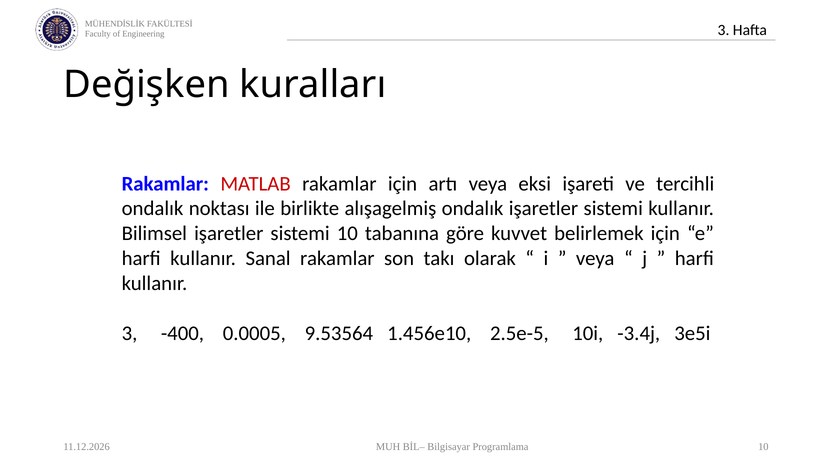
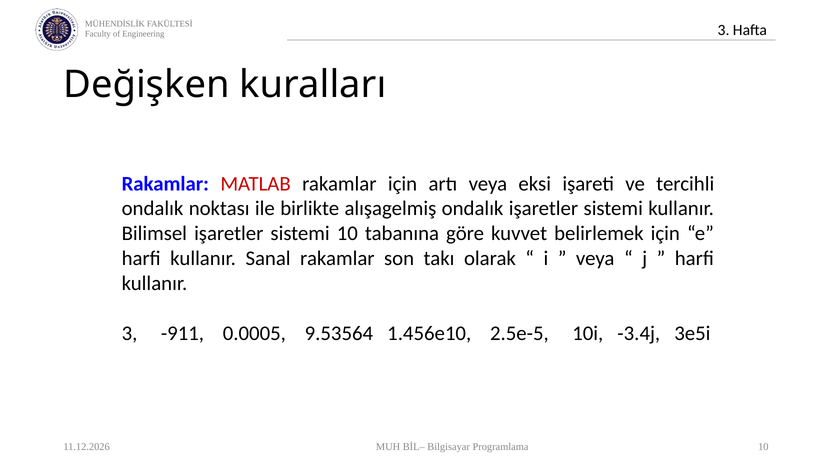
-400: -400 -> -911
